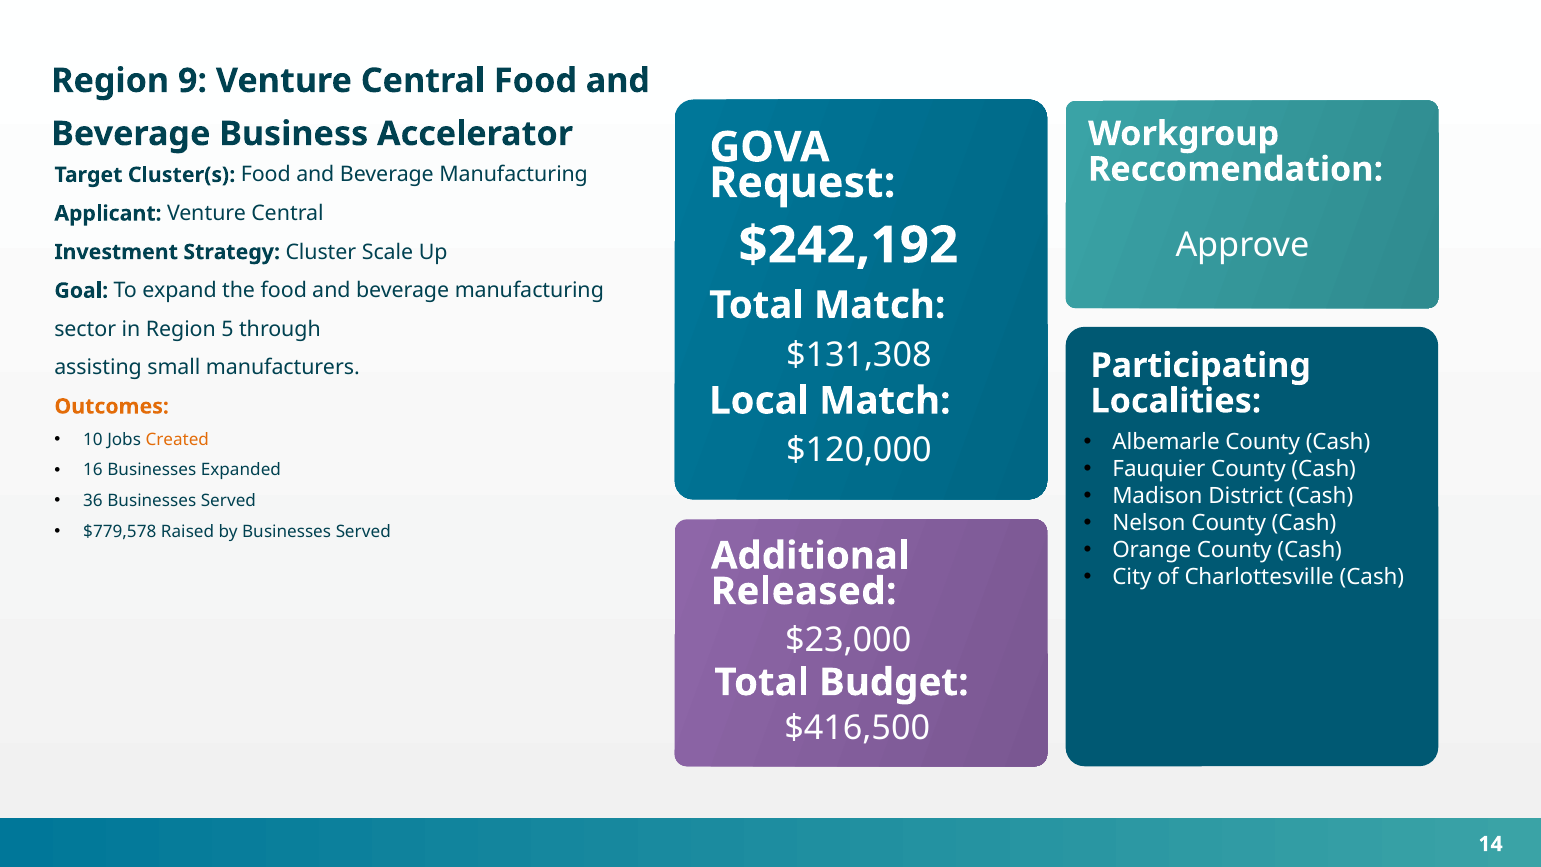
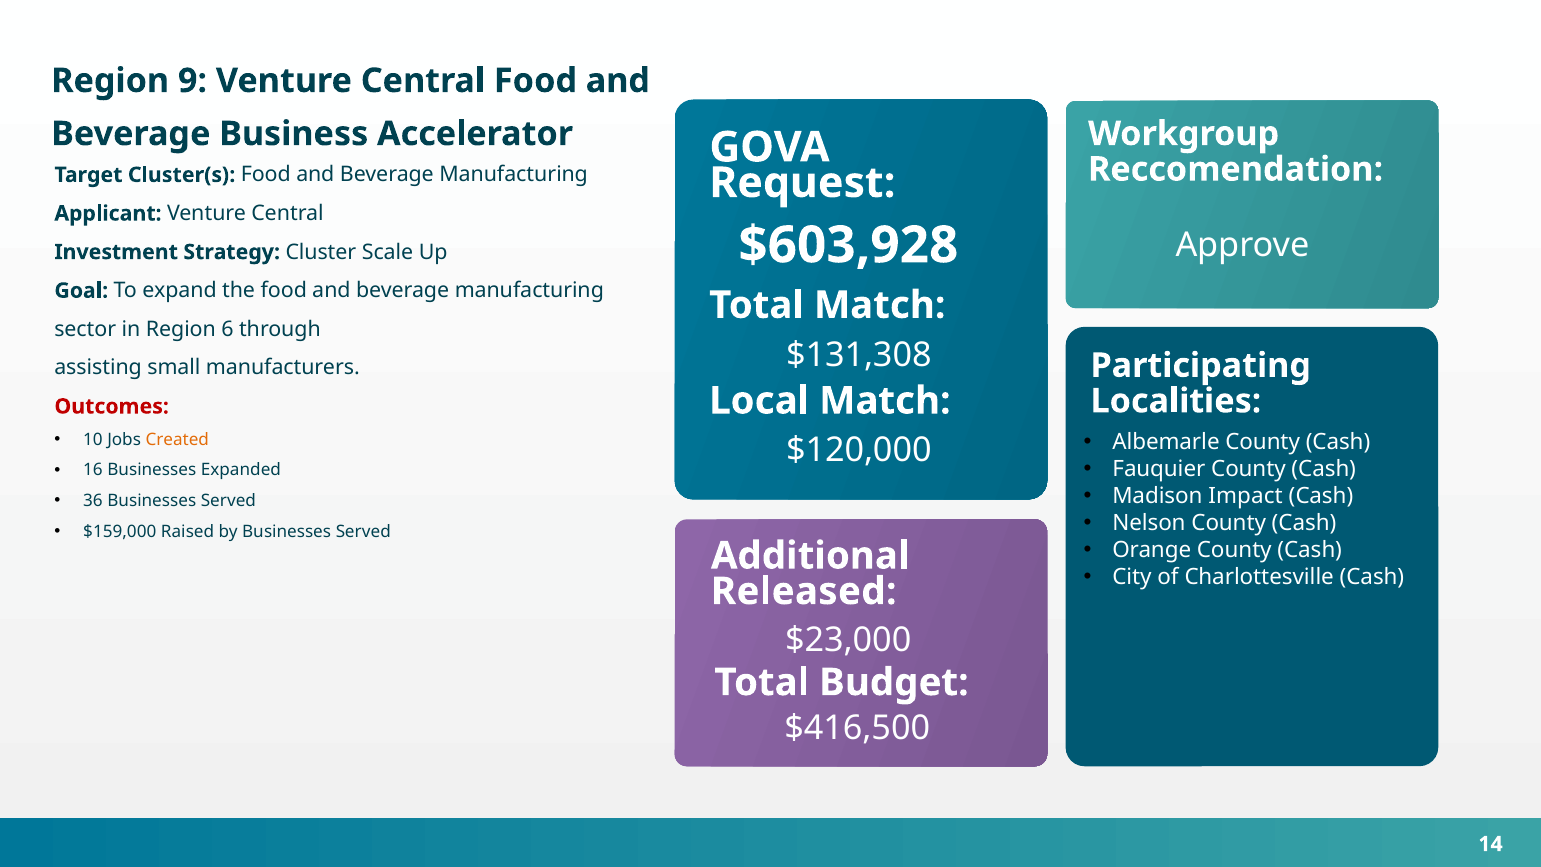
$242,192: $242,192 -> $603,928
5: 5 -> 6
Outcomes colour: orange -> red
District: District -> Impact
$779,578: $779,578 -> $159,000
